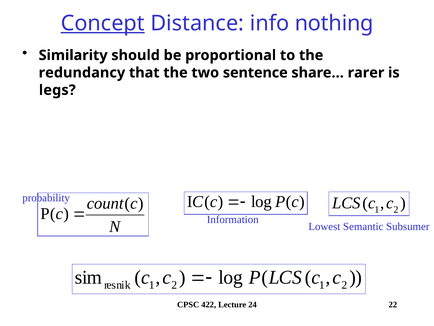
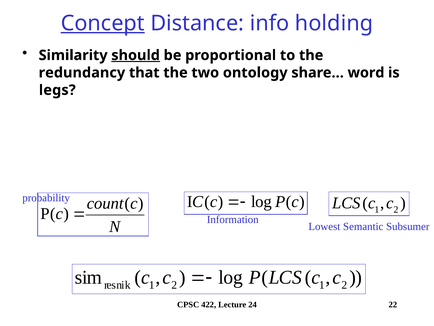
nothing: nothing -> holding
should underline: none -> present
sentence: sentence -> ontology
rarer: rarer -> word
